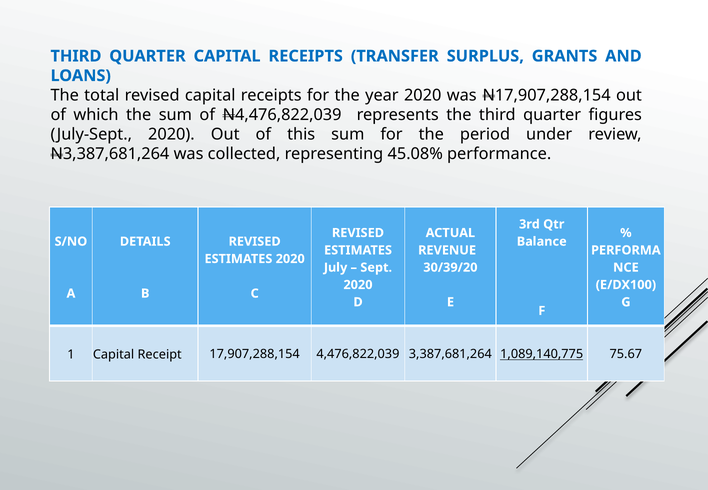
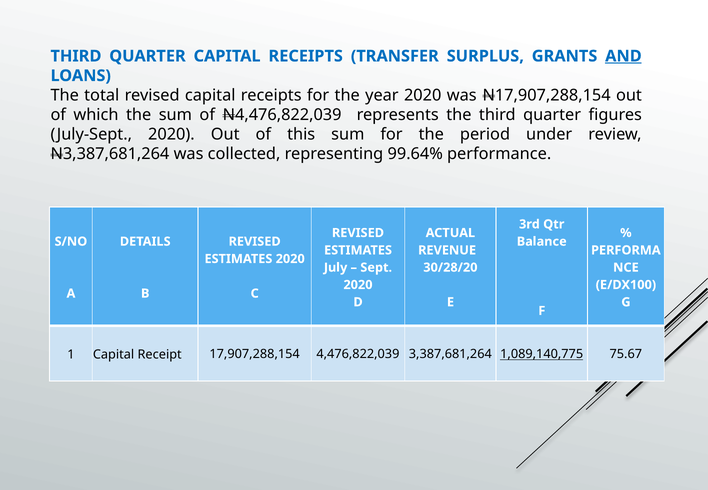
AND underline: none -> present
45.08%: 45.08% -> 99.64%
30/39/20: 30/39/20 -> 30/28/20
